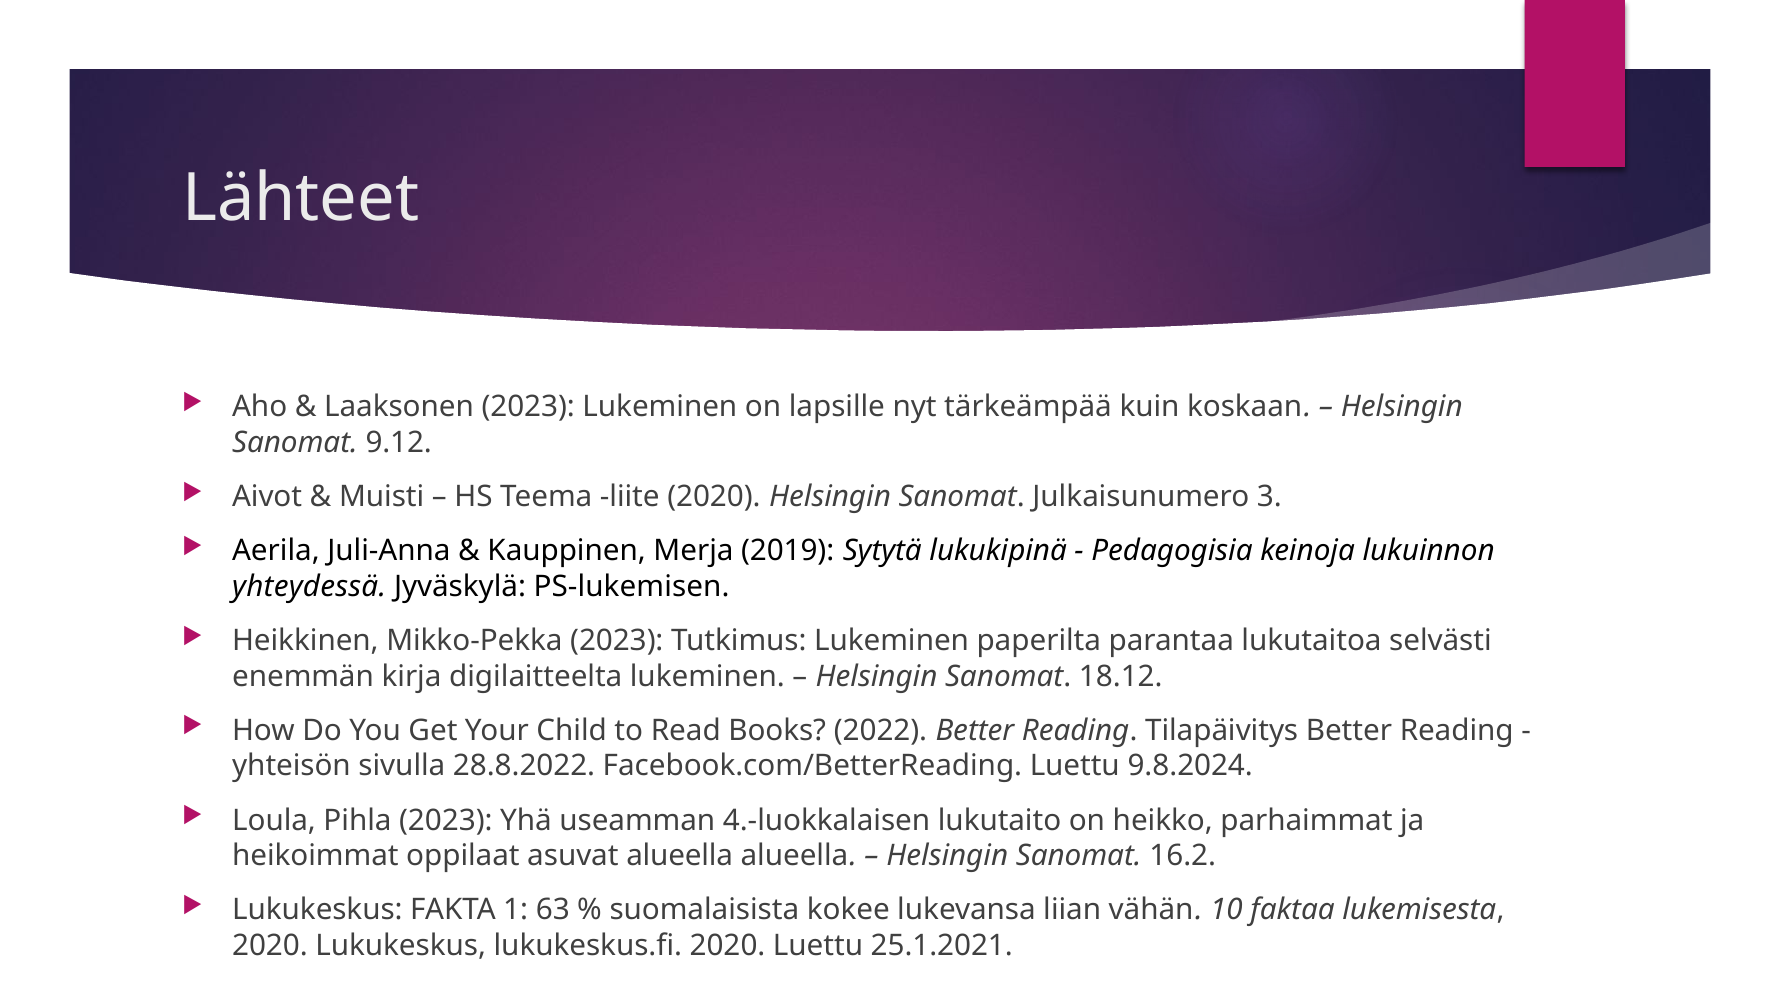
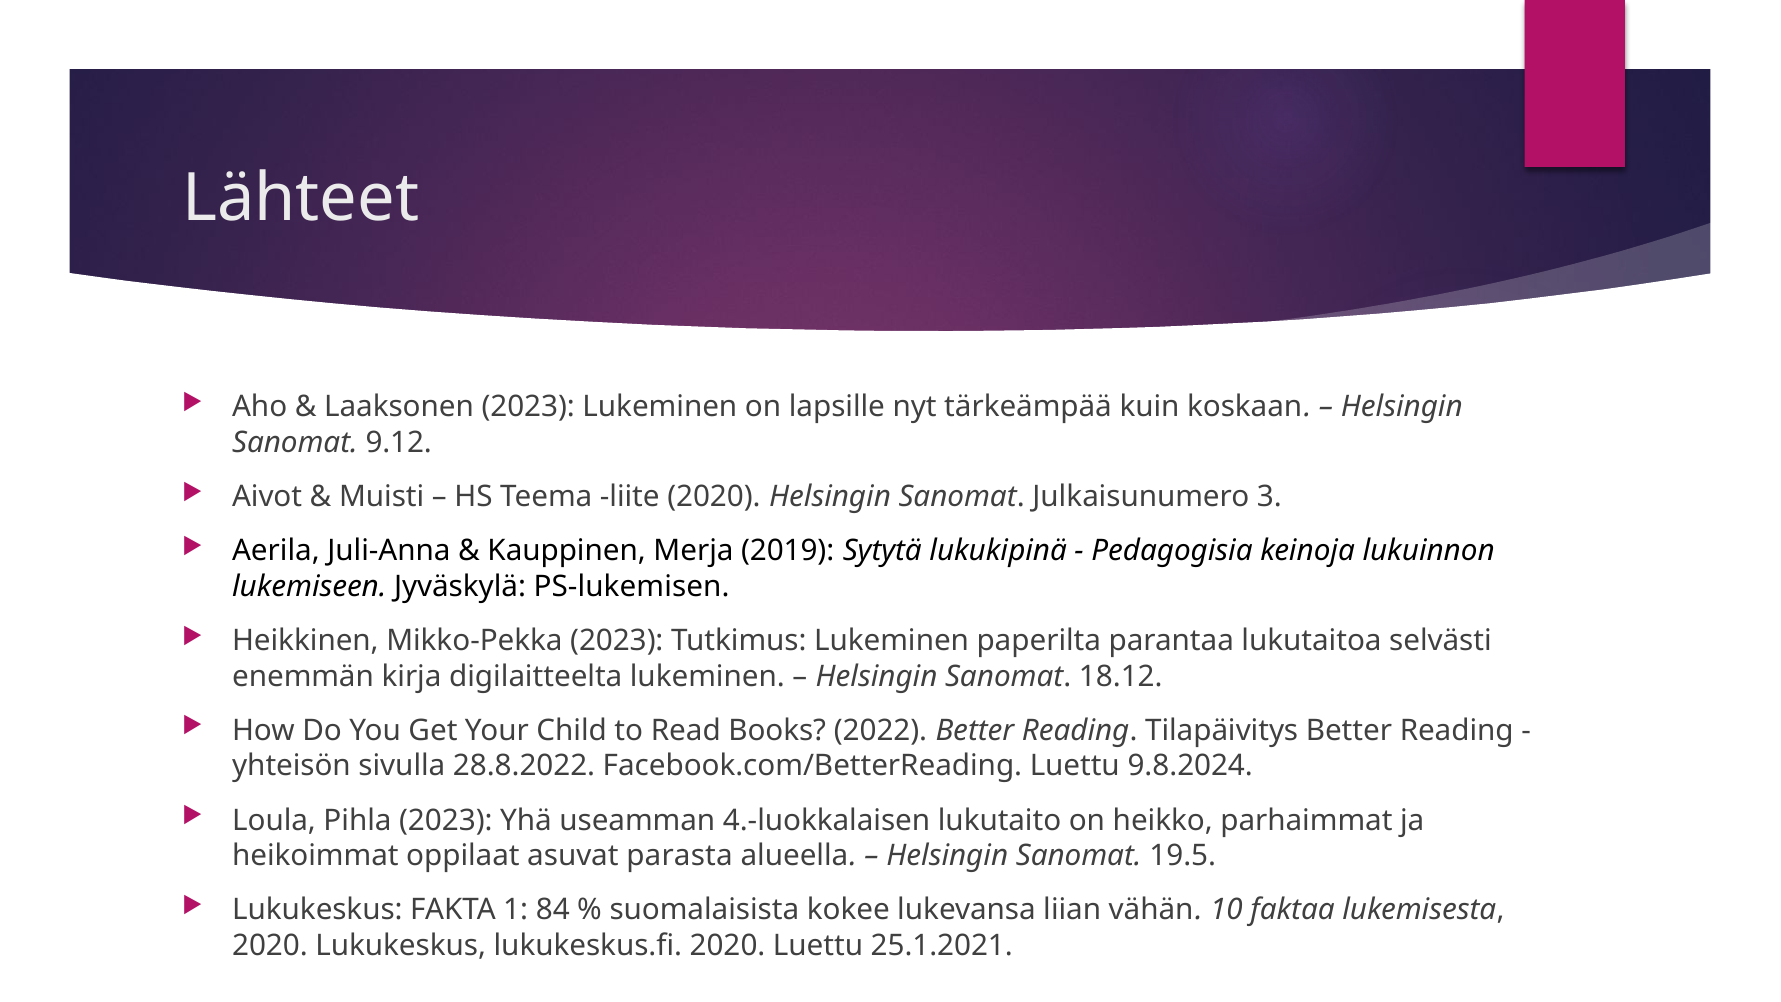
yhteydessä: yhteydessä -> lukemiseen
asuvat alueella: alueella -> parasta
16.2: 16.2 -> 19.5
63: 63 -> 84
